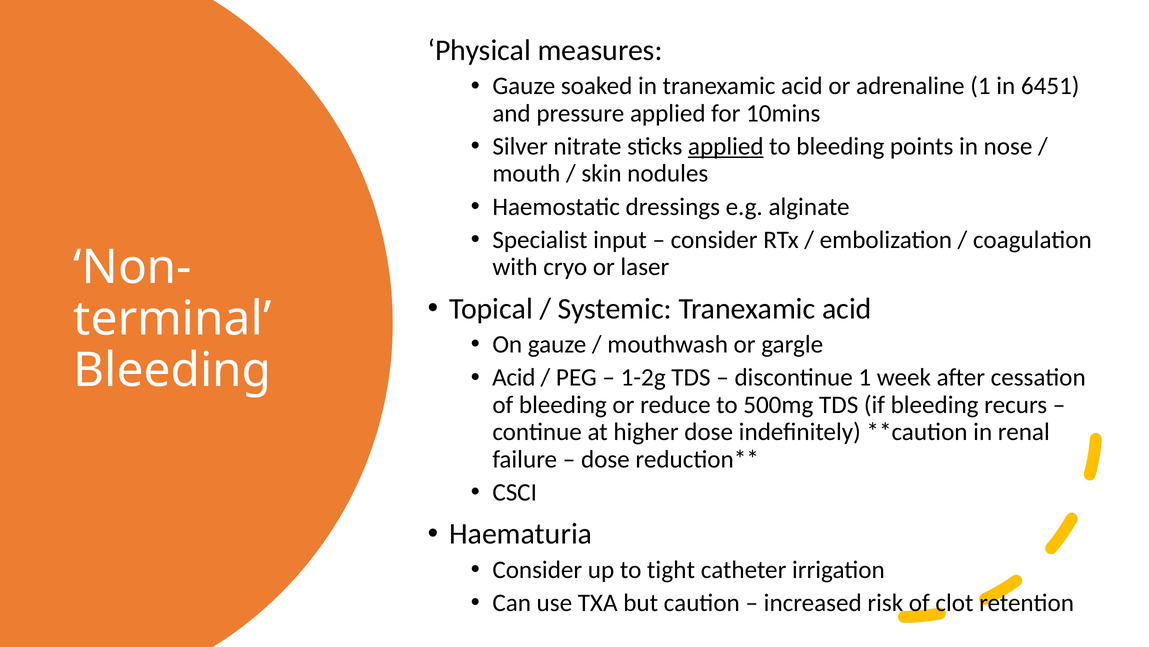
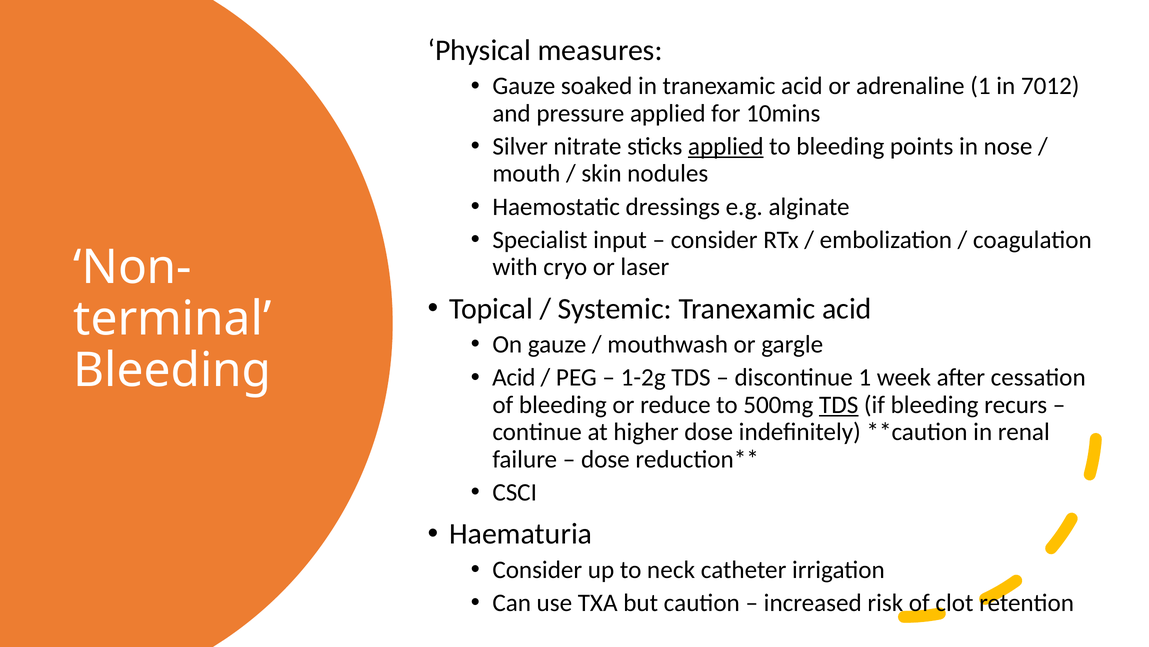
6451: 6451 -> 7012
TDS at (839, 404) underline: none -> present
tight: tight -> neck
